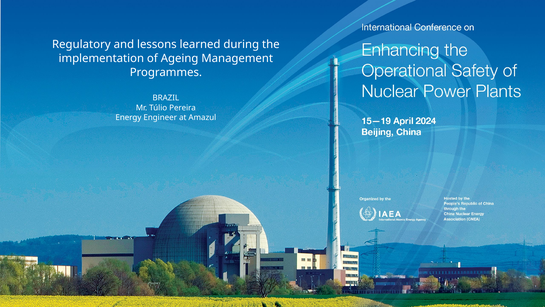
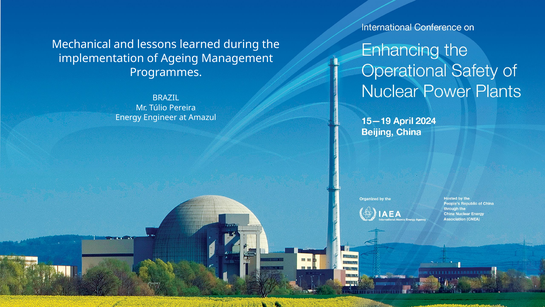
Regulatory: Regulatory -> Mechanical
